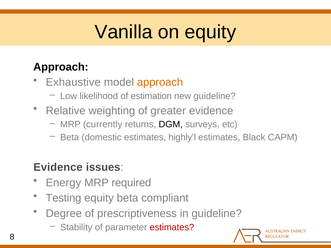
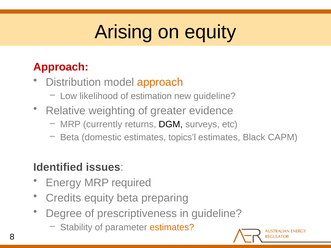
Vanilla: Vanilla -> Arising
Approach at (61, 67) colour: black -> red
Exhaustive: Exhaustive -> Distribution
highly’l: highly’l -> topics’l
Evidence at (58, 167): Evidence -> Identified
Testing: Testing -> Credits
compliant: compliant -> preparing
estimates at (172, 228) colour: red -> orange
